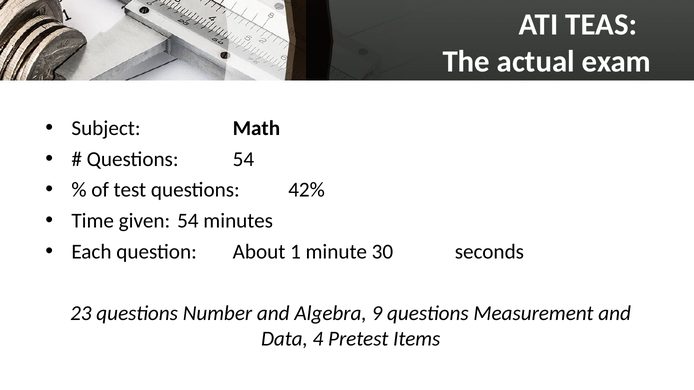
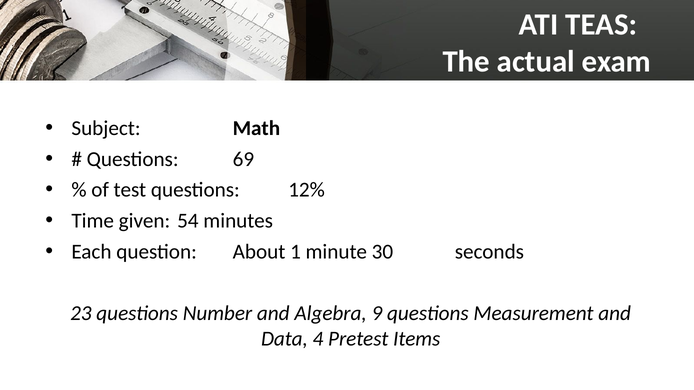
Questions 54: 54 -> 69
42%: 42% -> 12%
